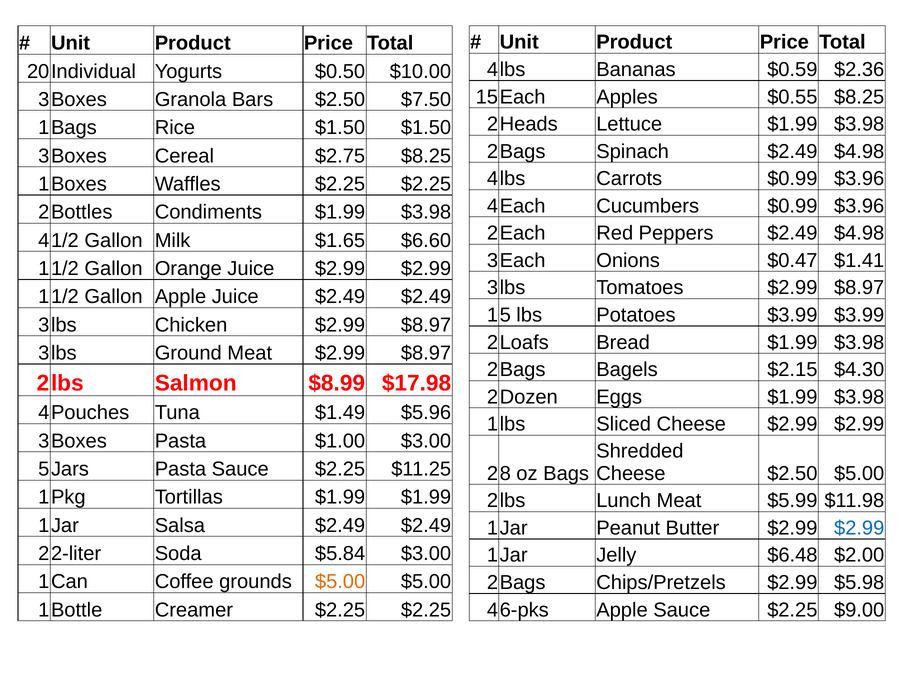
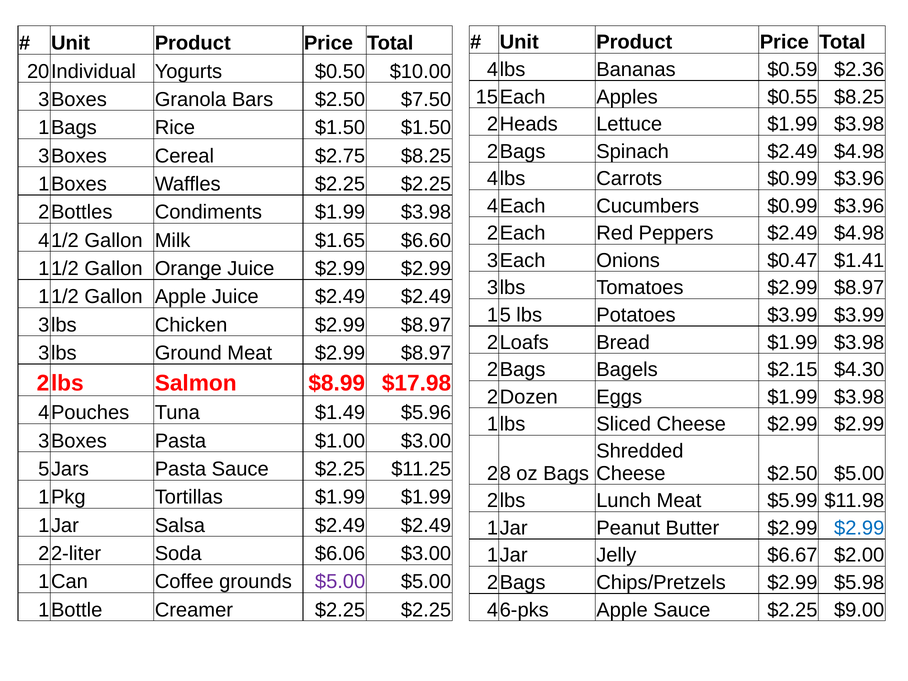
$5.84: $5.84 -> $6.06
$6.48: $6.48 -> $6.67
$5.00 at (340, 582) colour: orange -> purple
